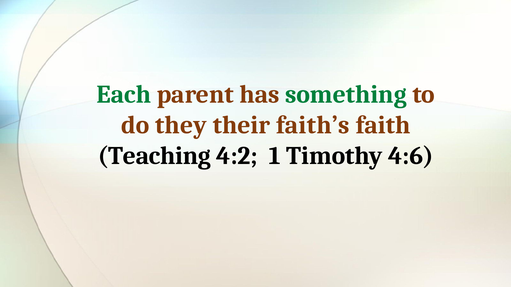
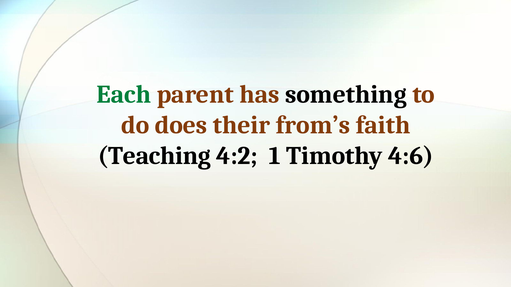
something colour: green -> black
they: they -> does
faith’s: faith’s -> from’s
